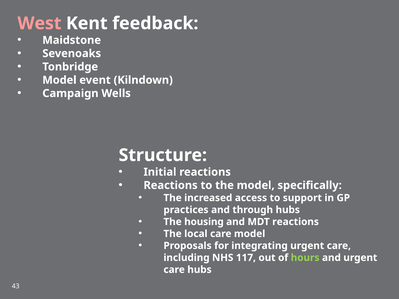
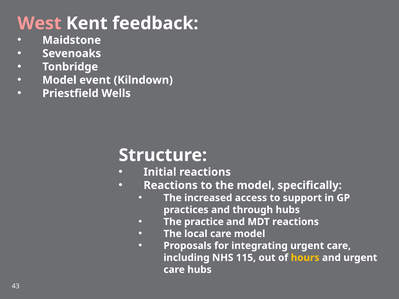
Campaign: Campaign -> Priestfield
housing: housing -> practice
117: 117 -> 115
hours colour: light green -> yellow
